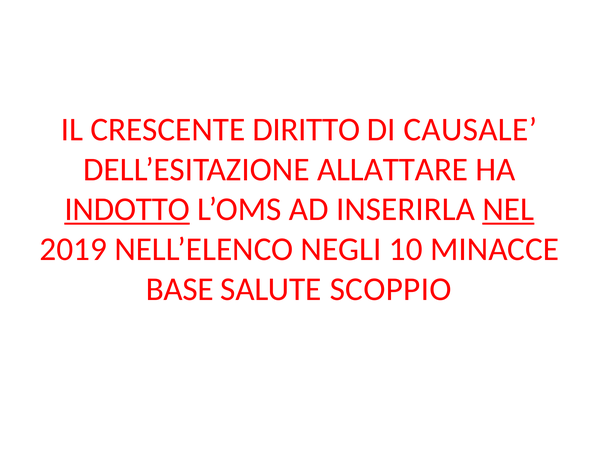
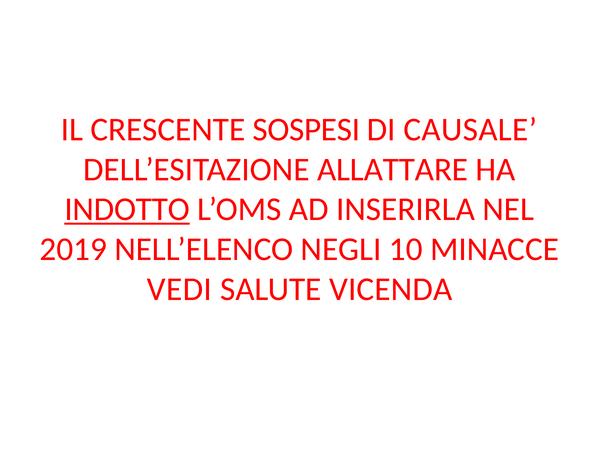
DIRITTO: DIRITTO -> SOSPESI
NEL underline: present -> none
BASE: BASE -> VEDI
SCOPPIO: SCOPPIO -> VICENDA
